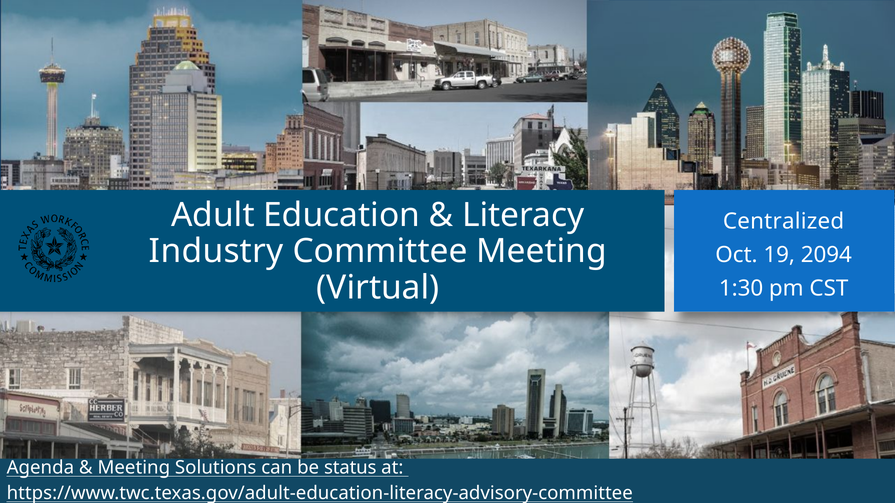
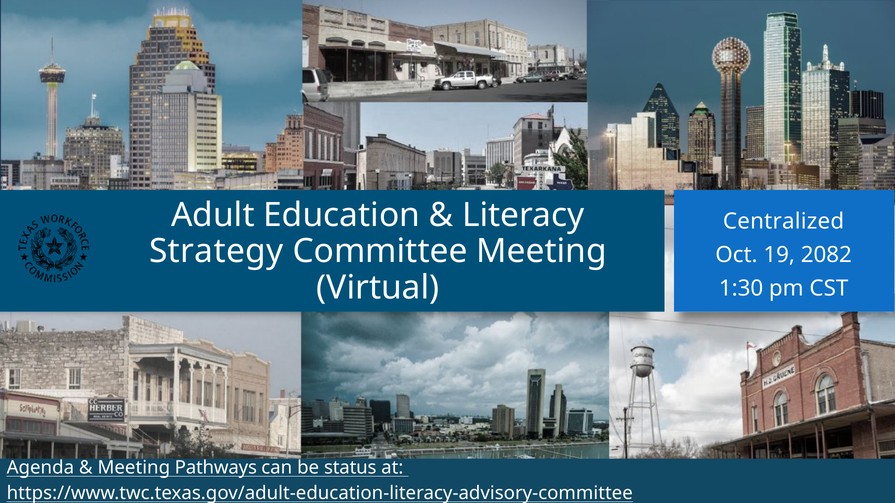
Industry: Industry -> Strategy
2094: 2094 -> 2082
Solutions: Solutions -> Pathways
